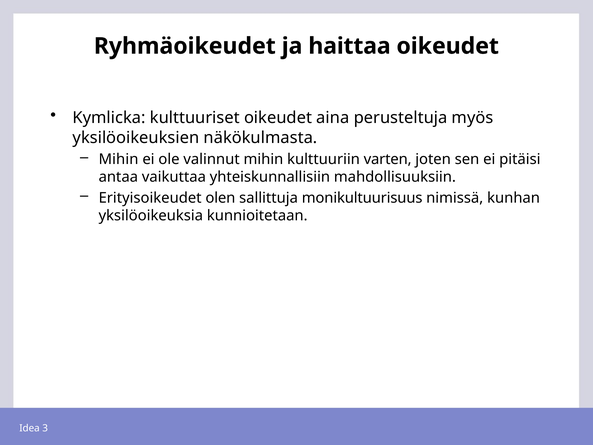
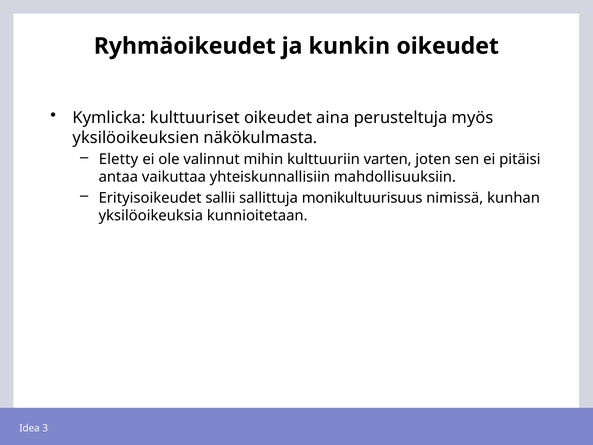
haittaa: haittaa -> kunkin
Mihin at (119, 159): Mihin -> Eletty
olen: olen -> sallii
